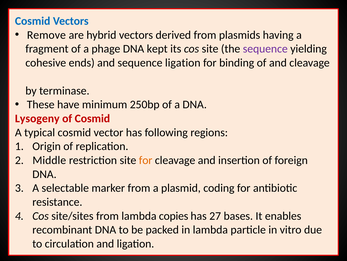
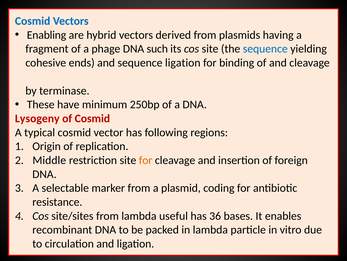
Remove: Remove -> Enabling
kept: kept -> such
sequence at (265, 49) colour: purple -> blue
copies: copies -> useful
27: 27 -> 36
